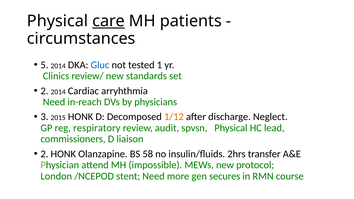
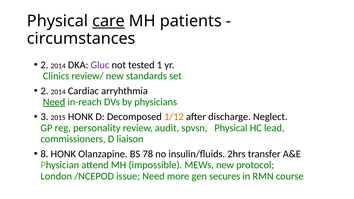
5 at (44, 65): 5 -> 2
Gluc colour: blue -> purple
Need at (54, 102) underline: none -> present
respiratory: respiratory -> personality
2 at (44, 154): 2 -> 8
58: 58 -> 78
stent: stent -> issue
